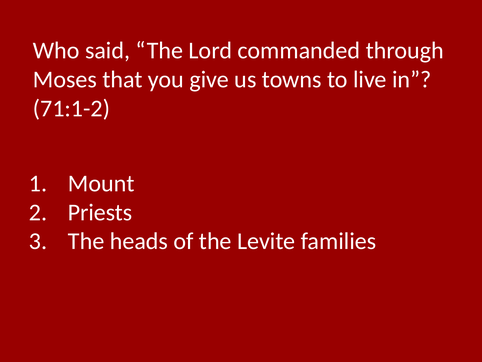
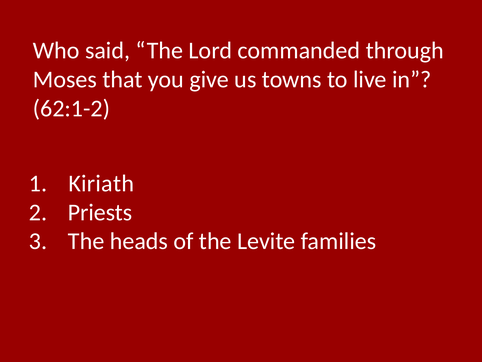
71:1-2: 71:1-2 -> 62:1-2
Mount: Mount -> Kiriath
